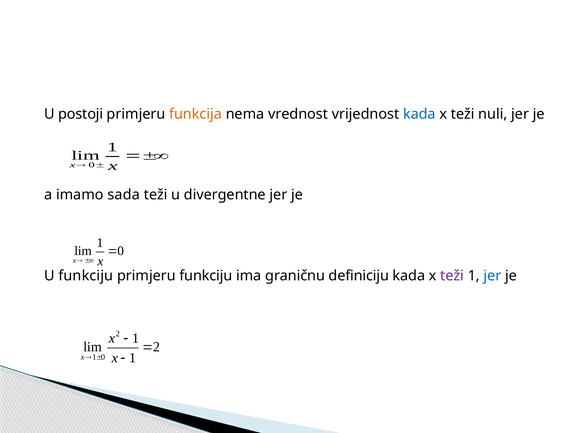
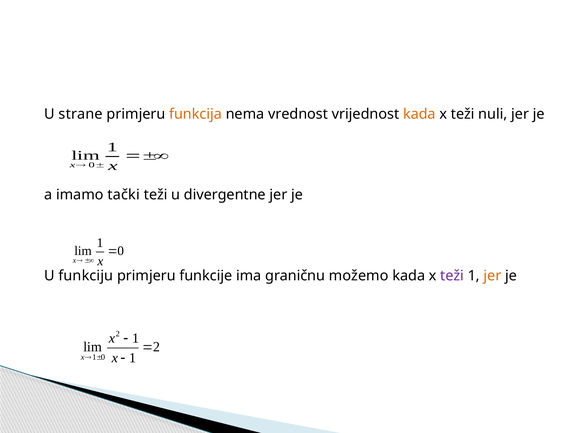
postoji: postoji -> strane
kada at (419, 114) colour: blue -> orange
sada: sada -> tački
primjeru funkciju: funkciju -> funkcije
definiciju: definiciju -> možemo
jer at (492, 276) colour: blue -> orange
